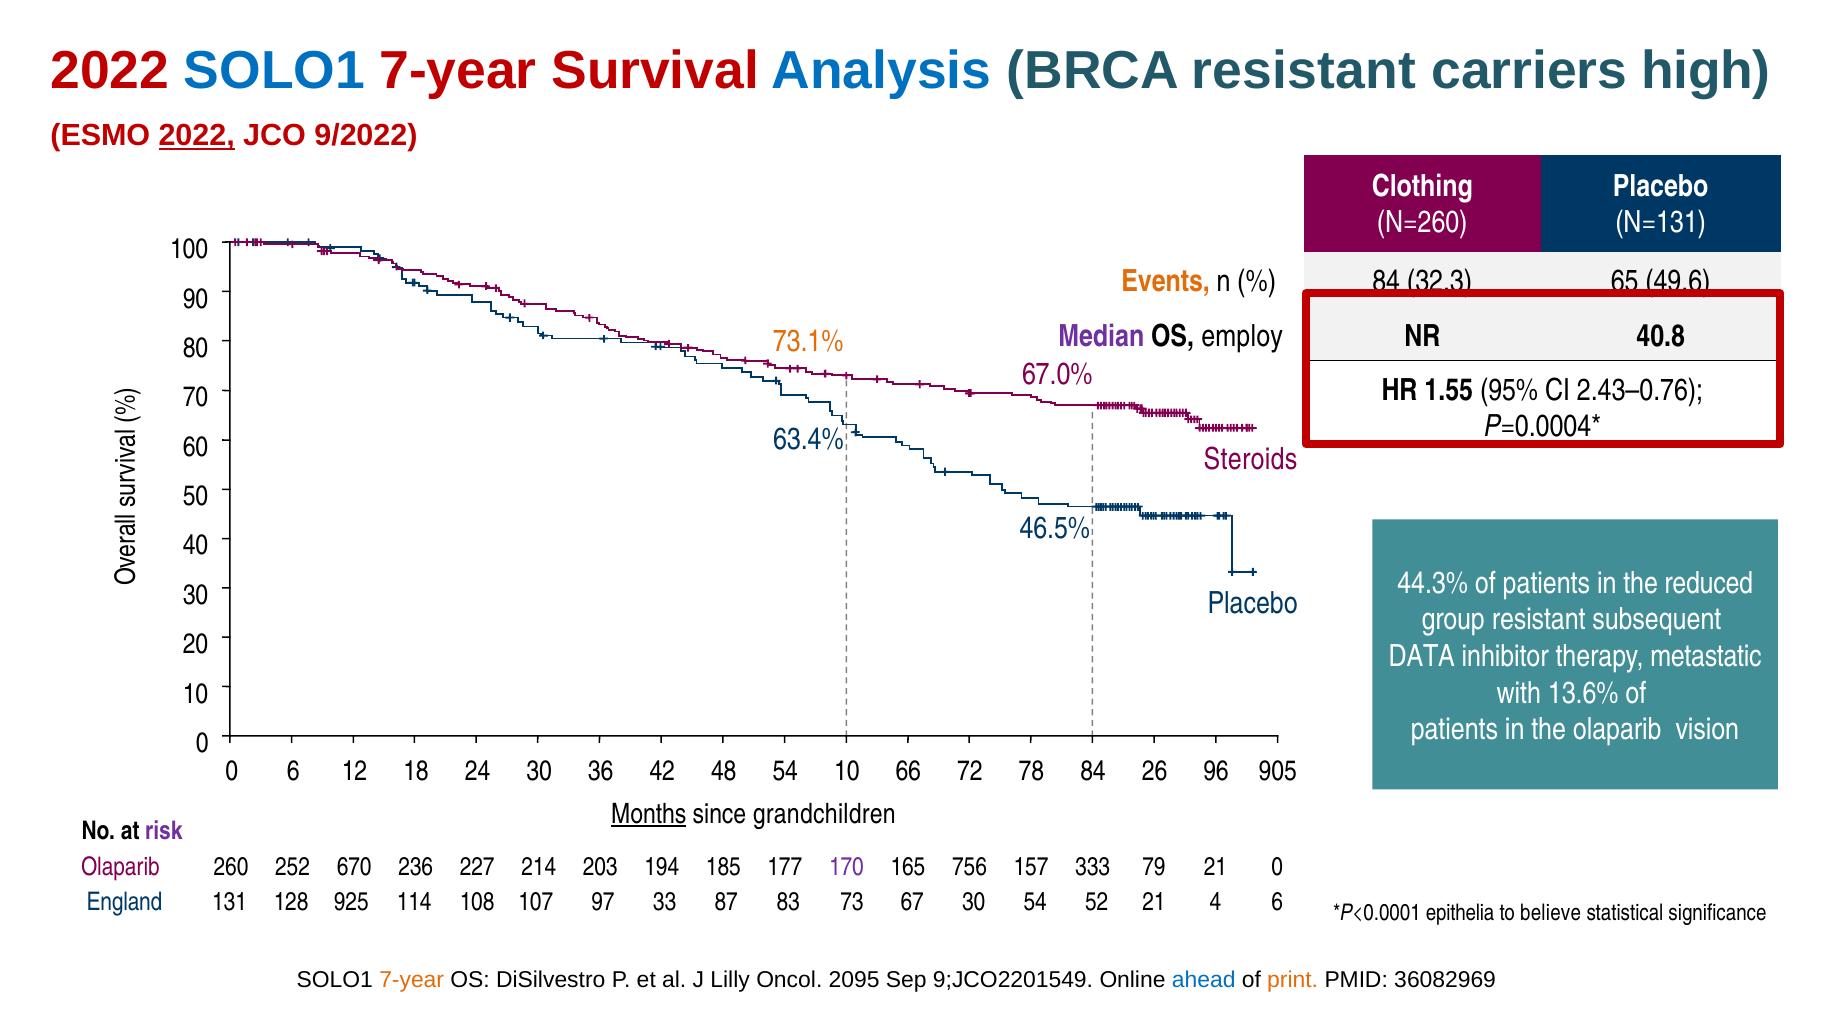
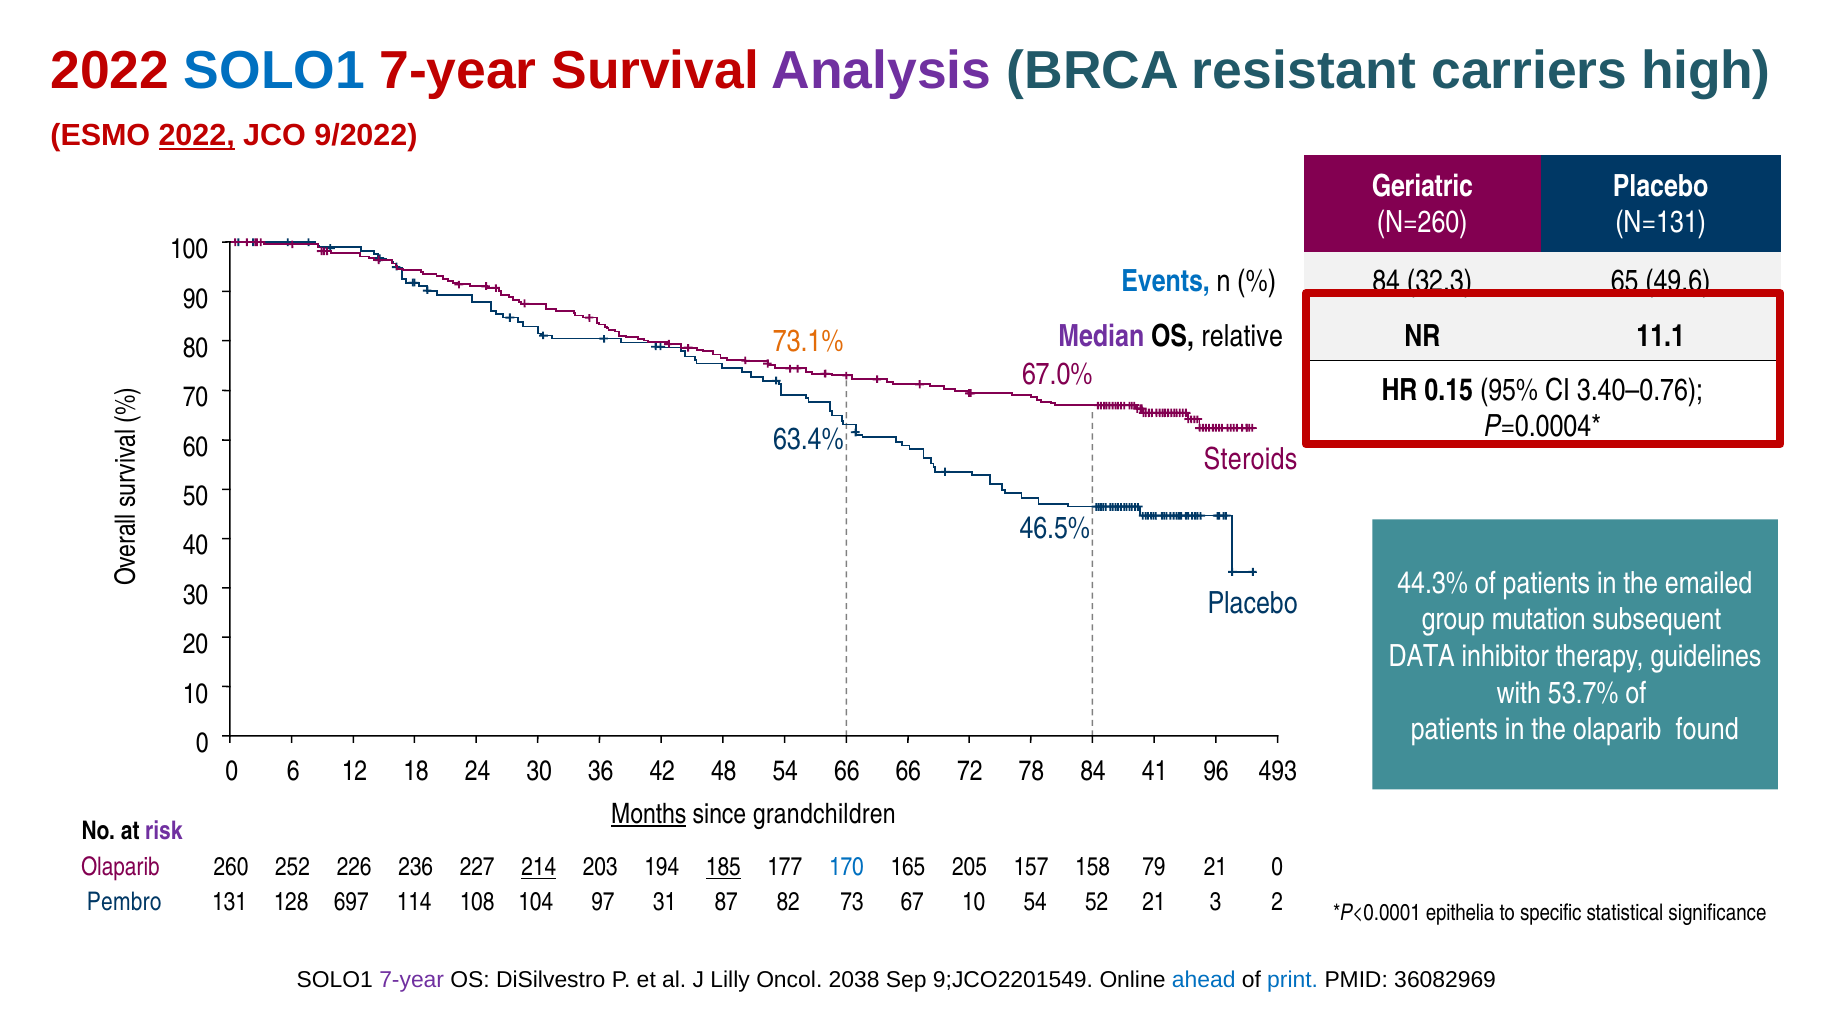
Analysis colour: blue -> purple
Clothing: Clothing -> Geriatric
Events colour: orange -> blue
employ: employ -> relative
40.8: 40.8 -> 11.1
1.55: 1.55 -> 0.15
2.43–0.76: 2.43–0.76 -> 3.40–0.76
reduced: reduced -> emailed
group resistant: resistant -> mutation
metastatic: metastatic -> guidelines
13.6%: 13.6% -> 53.7%
vision: vision -> found
54 10: 10 -> 66
26: 26 -> 41
905: 905 -> 493
670: 670 -> 226
214 underline: none -> present
185 underline: none -> present
170 colour: purple -> blue
756: 756 -> 205
333: 333 -> 158
England: England -> Pembro
925: 925 -> 697
107: 107 -> 104
33: 33 -> 31
83: 83 -> 82
67 30: 30 -> 10
4: 4 -> 3
131 6: 6 -> 2
believe: believe -> specific
7-year at (412, 980) colour: orange -> purple
2095: 2095 -> 2038
print colour: orange -> blue
